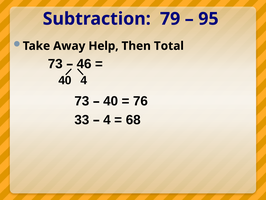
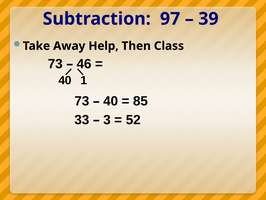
79: 79 -> 97
95: 95 -> 39
Total: Total -> Class
40 4: 4 -> 1
76: 76 -> 85
4 at (107, 120): 4 -> 3
68: 68 -> 52
